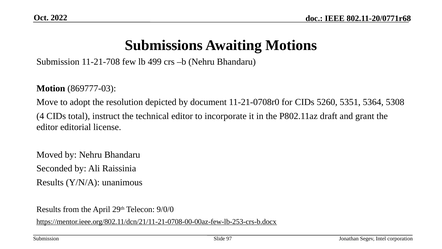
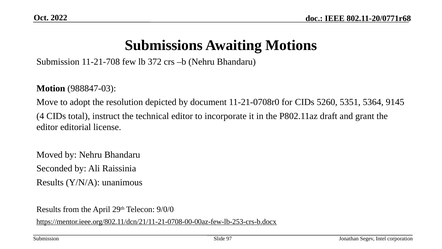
499: 499 -> 372
869777-03: 869777-03 -> 988847-03
5308: 5308 -> 9145
